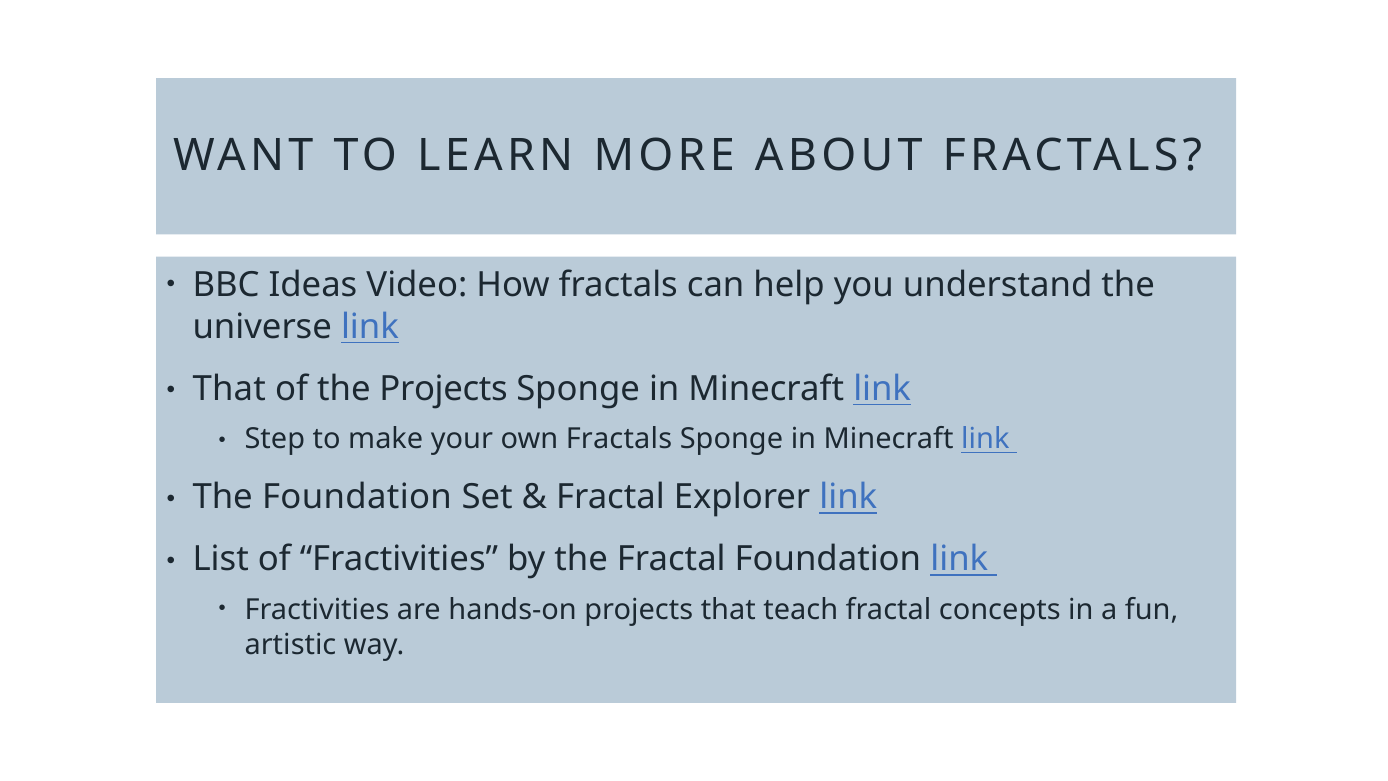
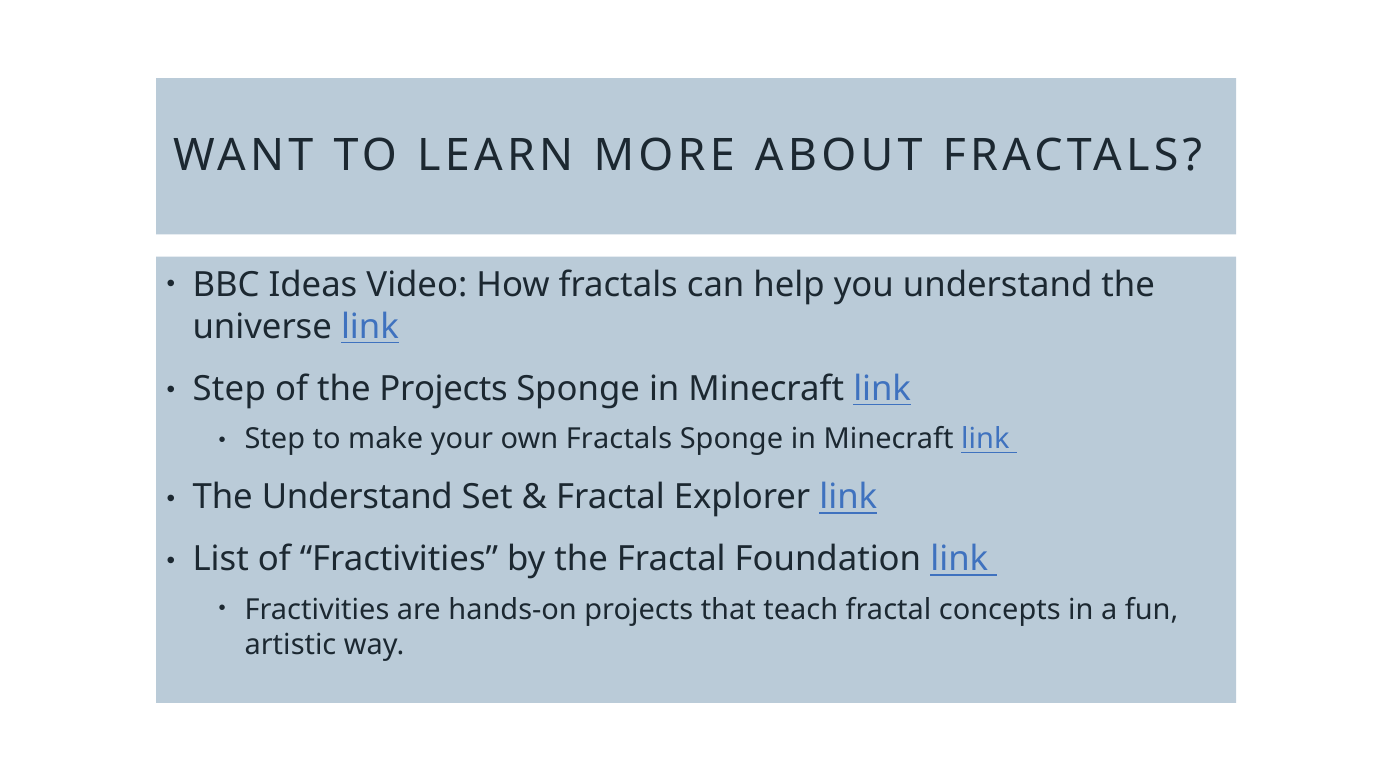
That at (229, 389): That -> Step
The Foundation: Foundation -> Understand
